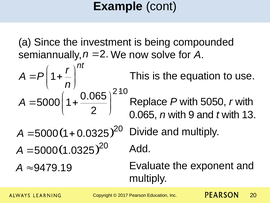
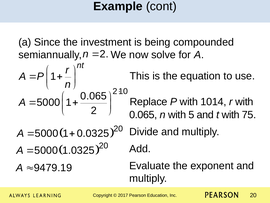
5050: 5050 -> 1014
9: 9 -> 5
13: 13 -> 75
